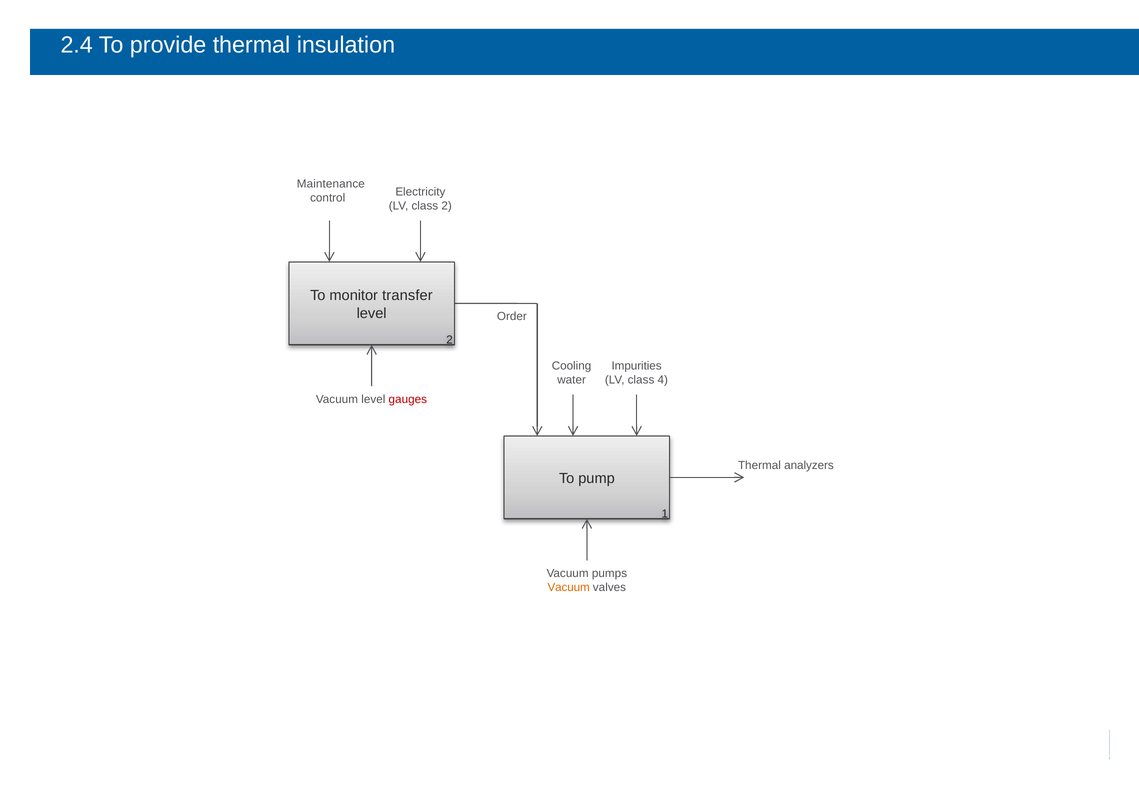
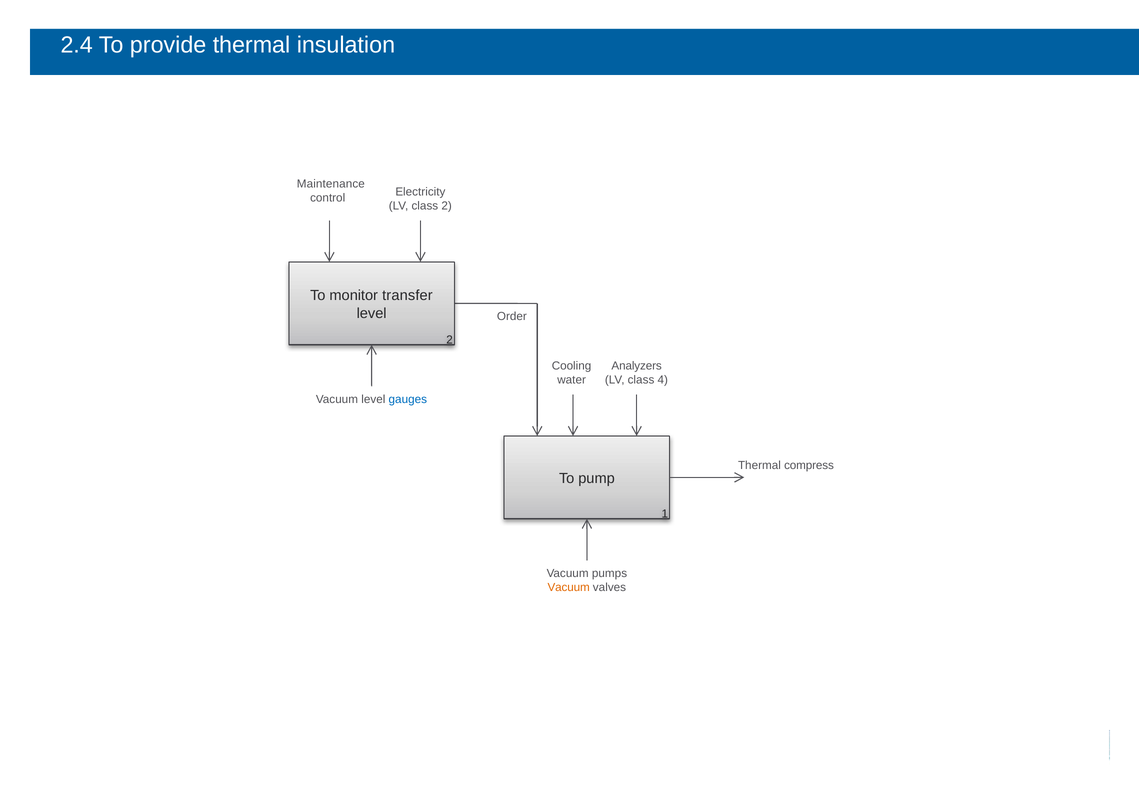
Impurities: Impurities -> Analyzers
gauges colour: red -> blue
analyzers: analyzers -> compress
